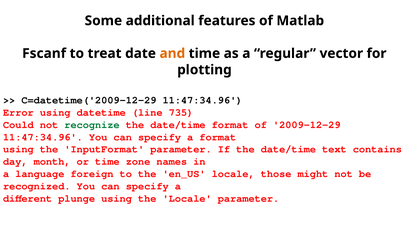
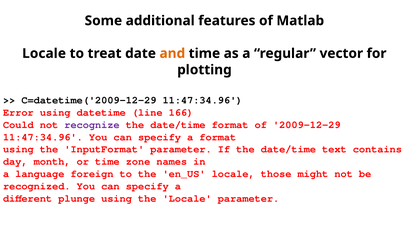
Fscanf at (44, 53): Fscanf -> Locale
735: 735 -> 166
recognize colour: green -> purple
